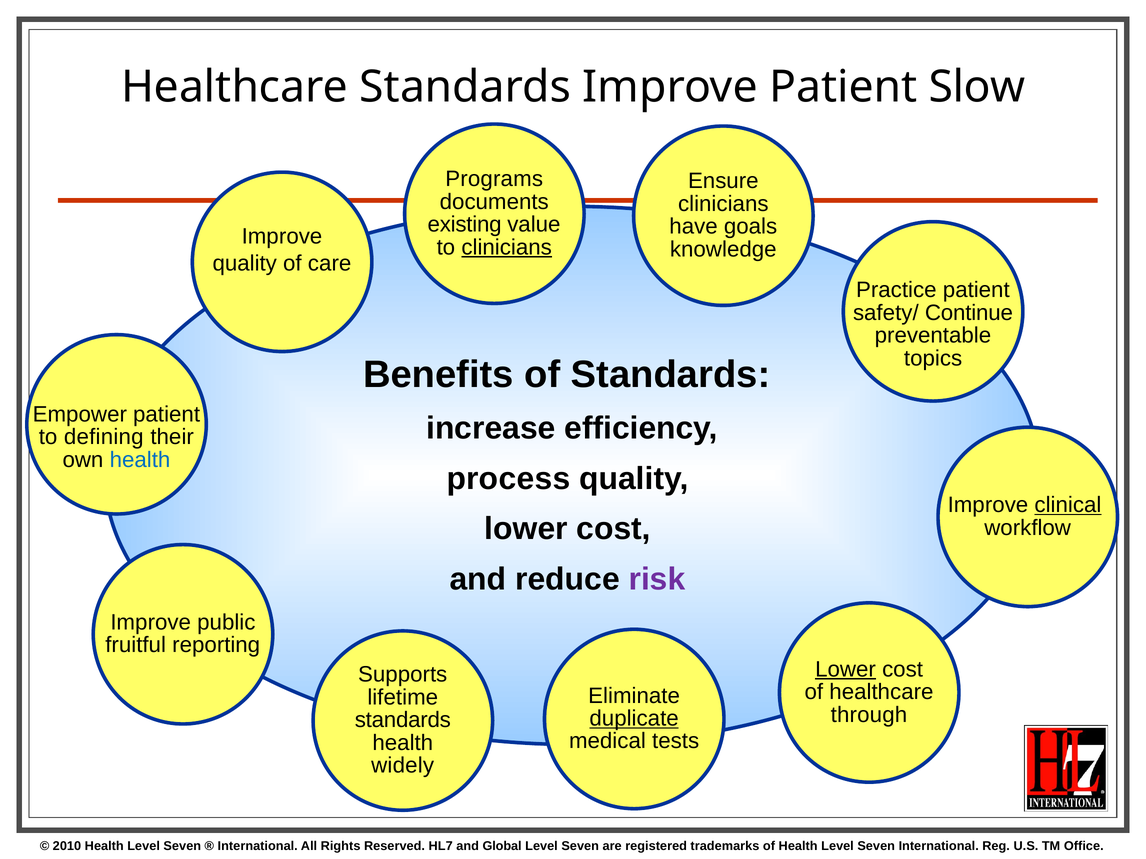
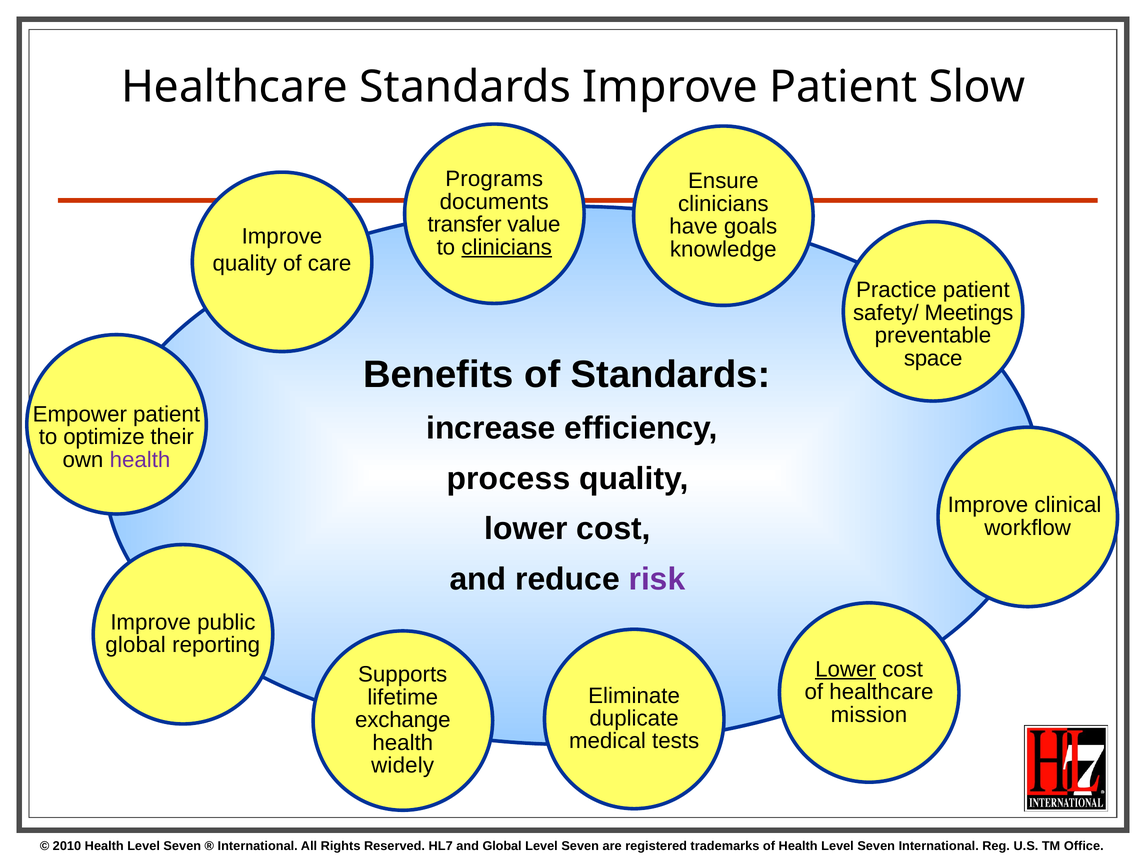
existing: existing -> transfer
Continue: Continue -> Meetings
topics: topics -> space
defining: defining -> optimize
health at (140, 460) colour: blue -> purple
clinical underline: present -> none
fruitful at (136, 645): fruitful -> global
through: through -> mission
duplicate underline: present -> none
standards at (403, 720): standards -> exchange
